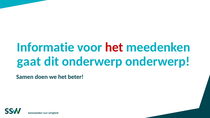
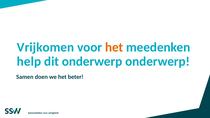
Informatie: Informatie -> Vrijkomen
het at (114, 47) colour: red -> orange
gaat: gaat -> help
